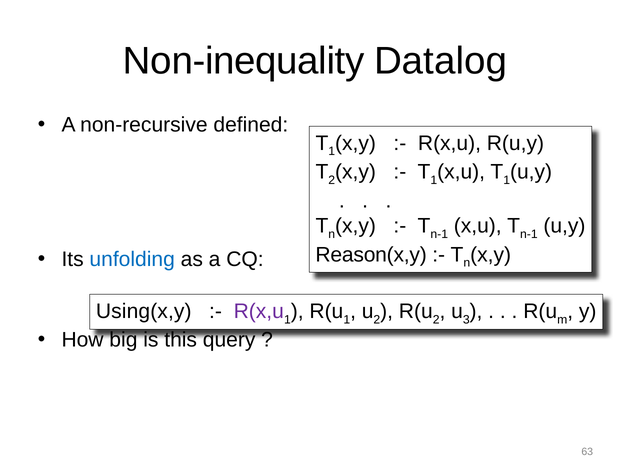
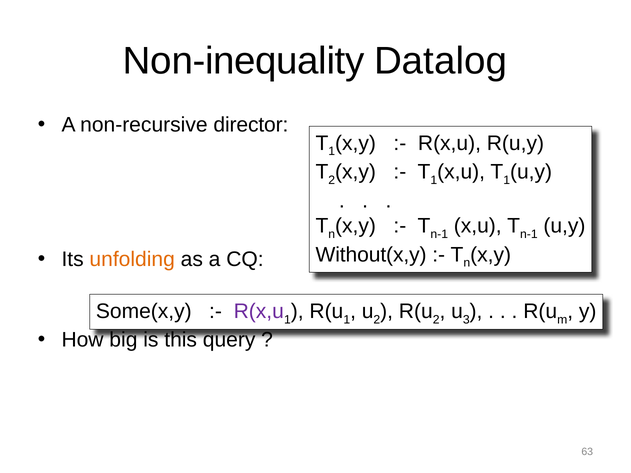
defined: defined -> director
Reason(x,y: Reason(x,y -> Without(x,y
unfolding colour: blue -> orange
Using(x,y: Using(x,y -> Some(x,y
